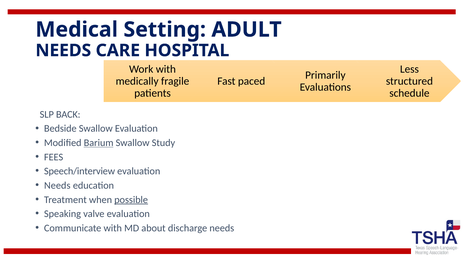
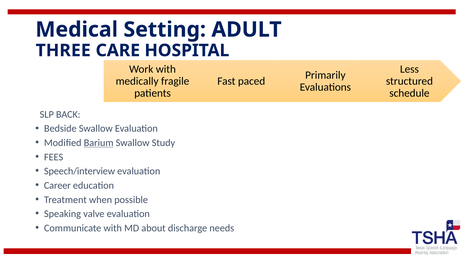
NEEDS at (63, 50): NEEDS -> THREE
Needs at (57, 185): Needs -> Career
possible underline: present -> none
